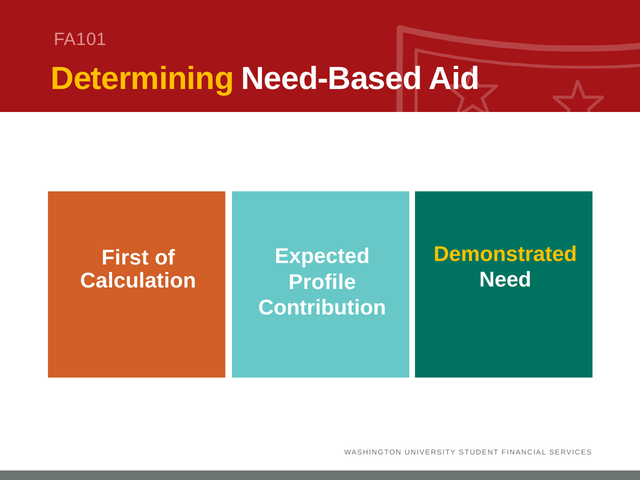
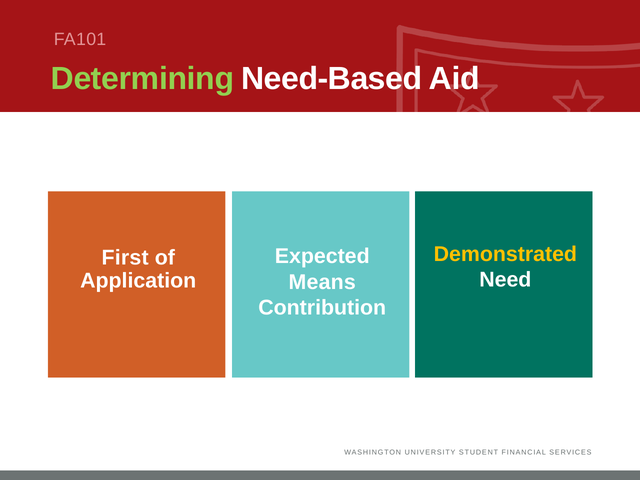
Determining colour: yellow -> light green
Calculation: Calculation -> Application
Profile: Profile -> Means
